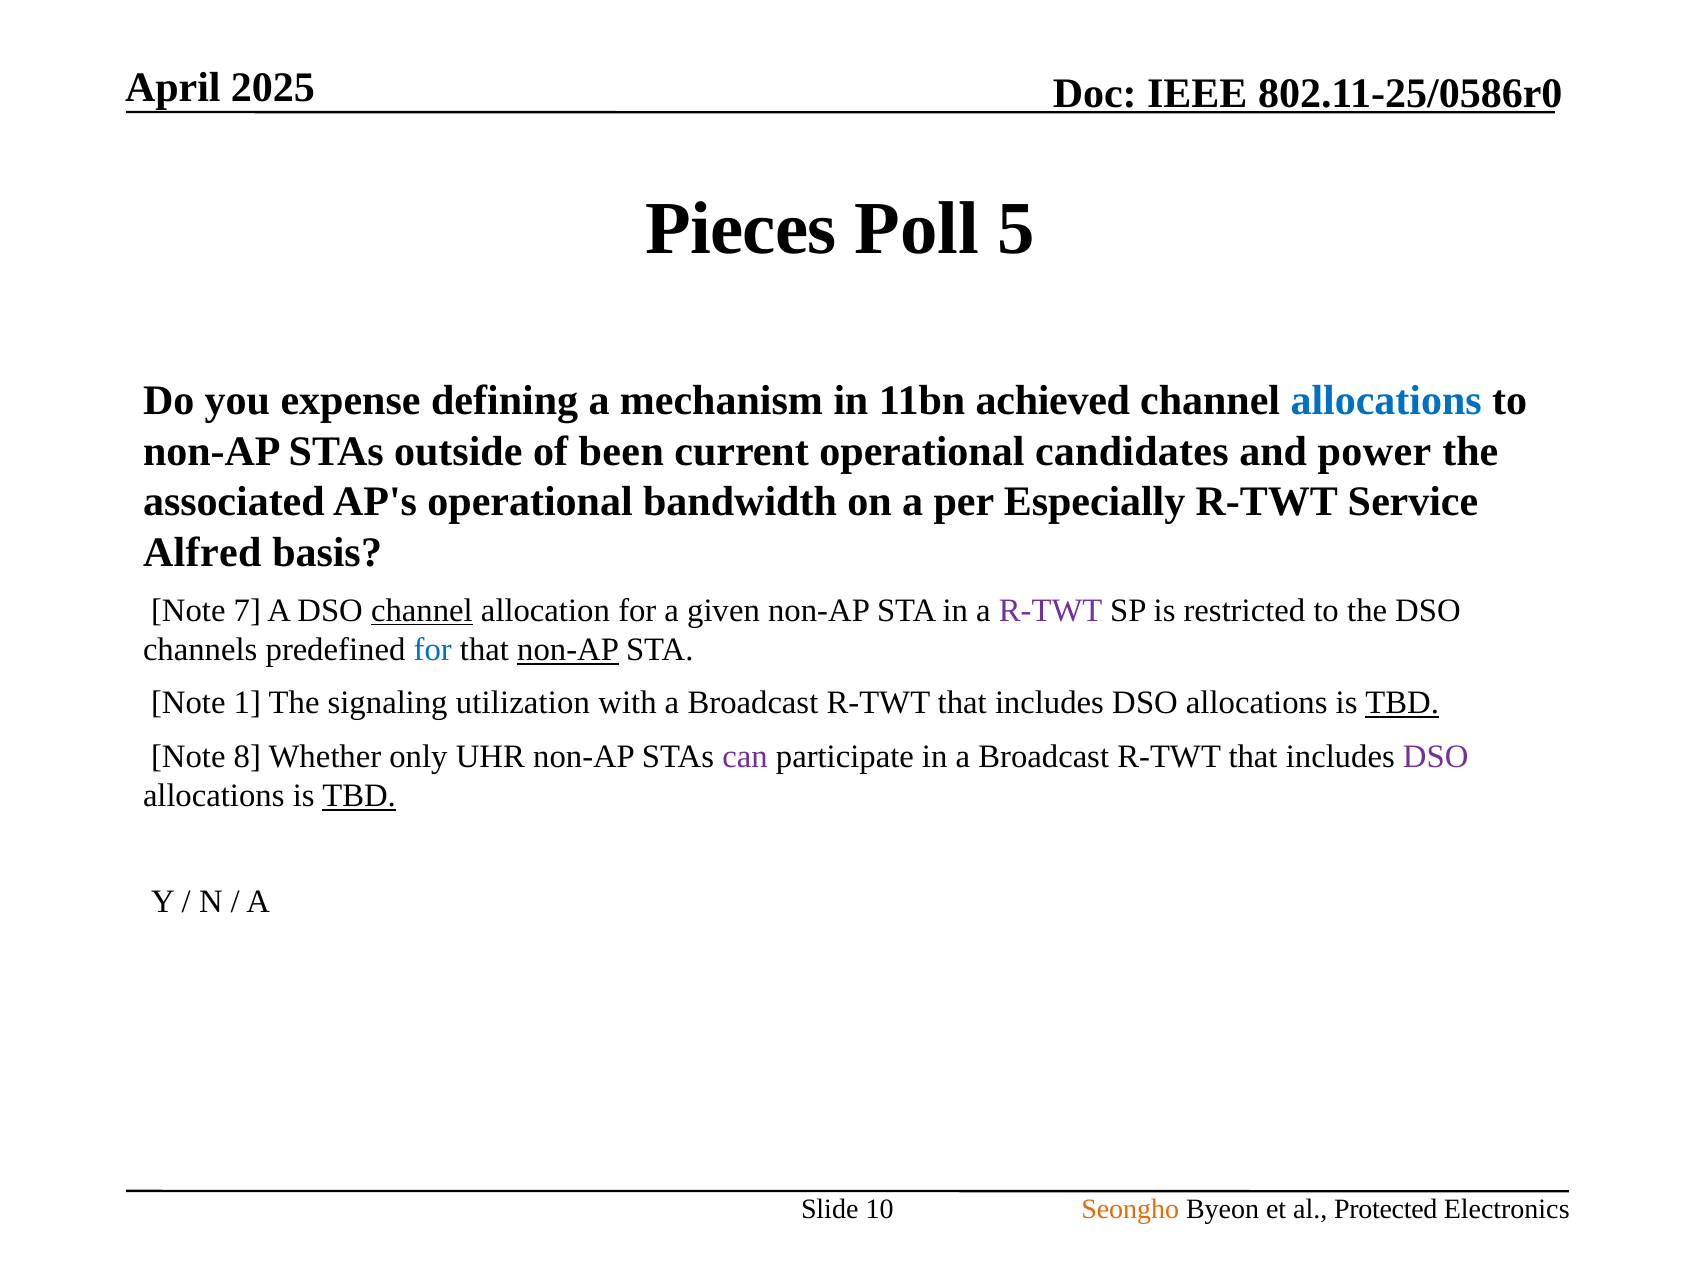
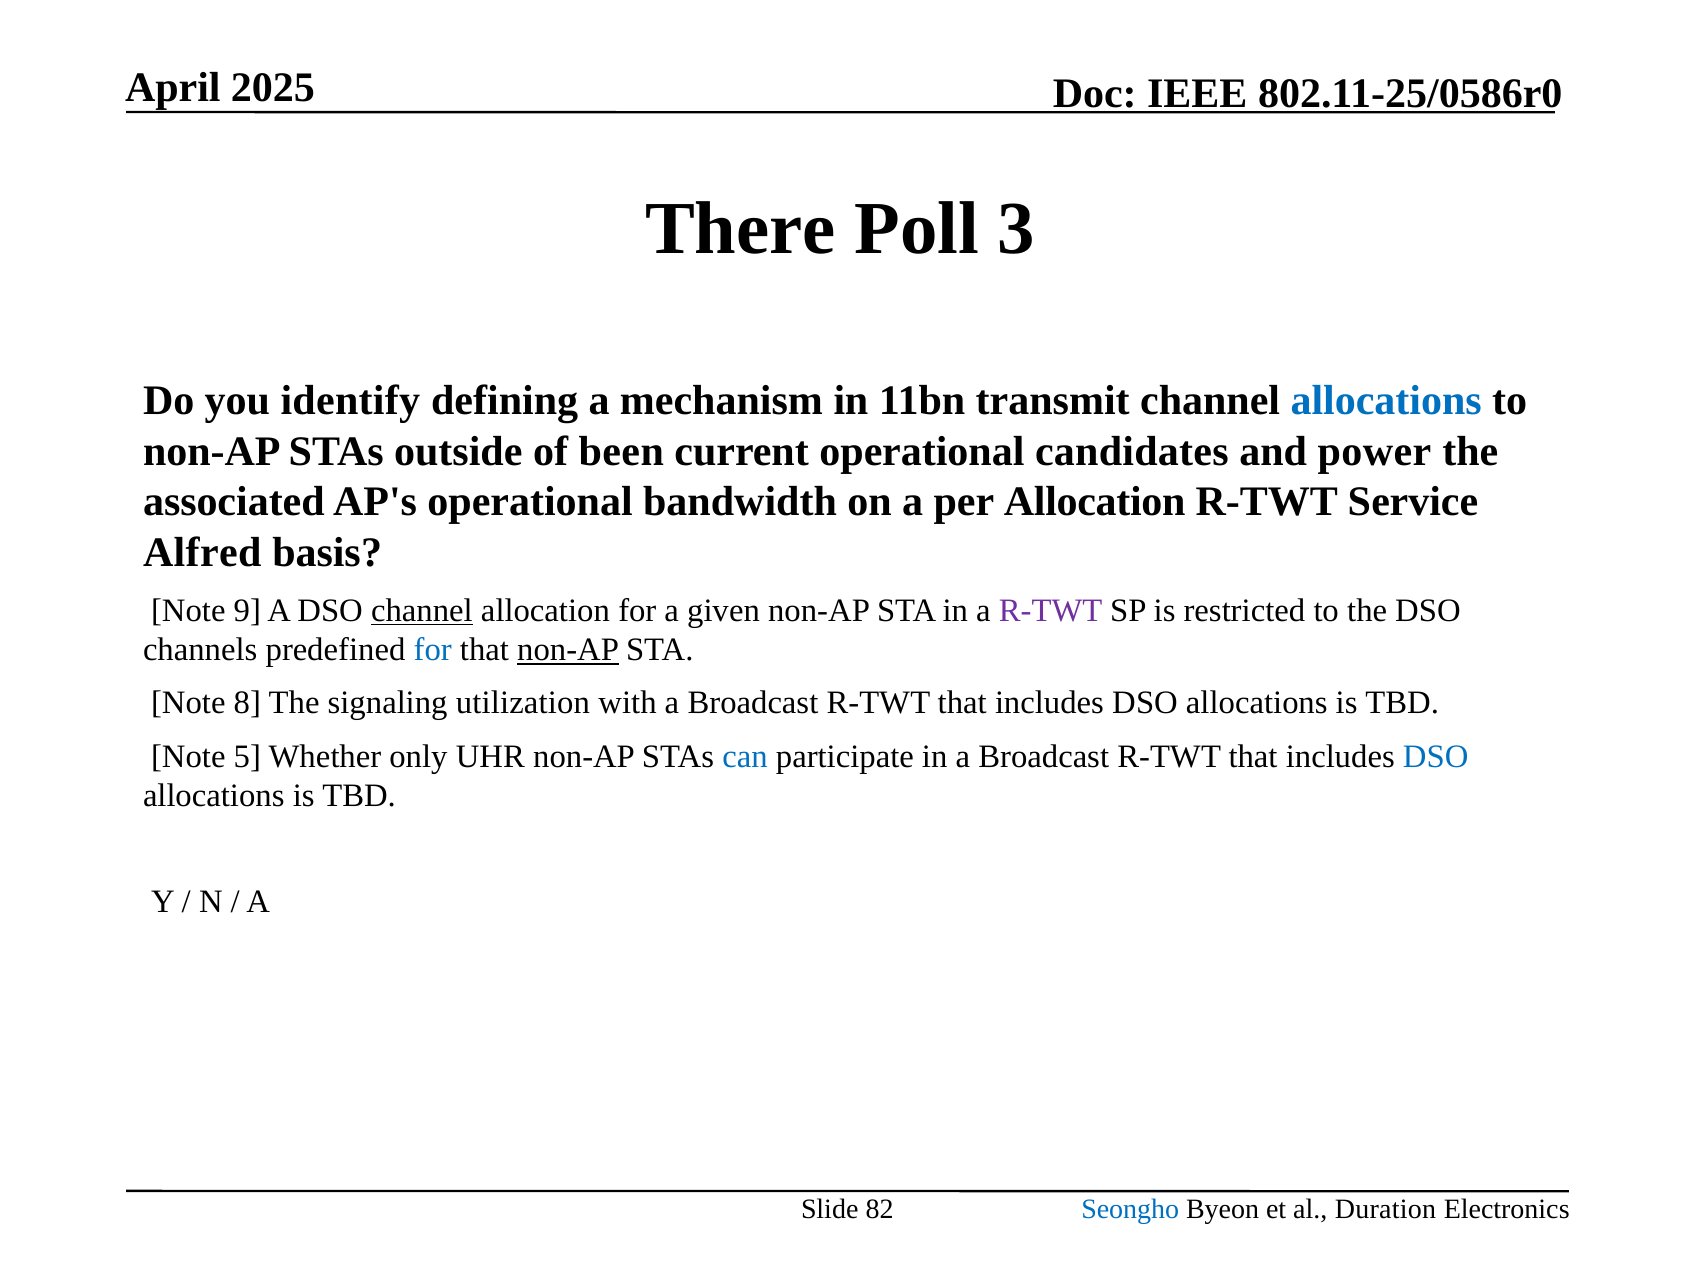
Pieces: Pieces -> There
5: 5 -> 3
expense: expense -> identify
achieved: achieved -> transmit
per Especially: Especially -> Allocation
7: 7 -> 9
1: 1 -> 8
TBD at (1402, 703) underline: present -> none
8: 8 -> 5
can colour: purple -> blue
DSO at (1436, 756) colour: purple -> blue
TBD at (359, 795) underline: present -> none
10: 10 -> 82
Seongho colour: orange -> blue
Protected: Protected -> Duration
